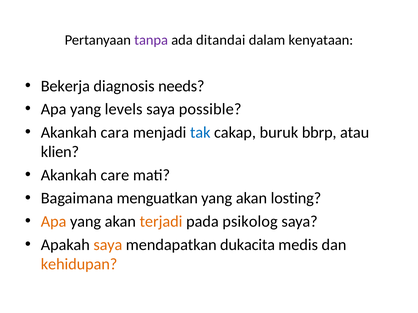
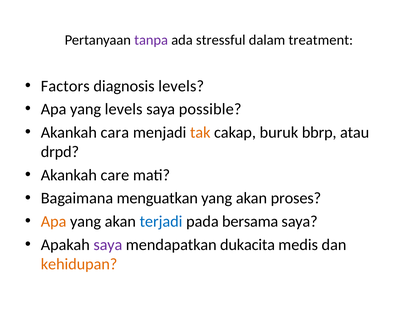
ditandai: ditandai -> stressful
kenyataan: kenyataan -> treatment
Bekerja: Bekerja -> Factors
diagnosis needs: needs -> levels
tak colour: blue -> orange
klien: klien -> drpd
losting: losting -> proses
terjadi colour: orange -> blue
psikolog: psikolog -> bersama
saya at (108, 245) colour: orange -> purple
